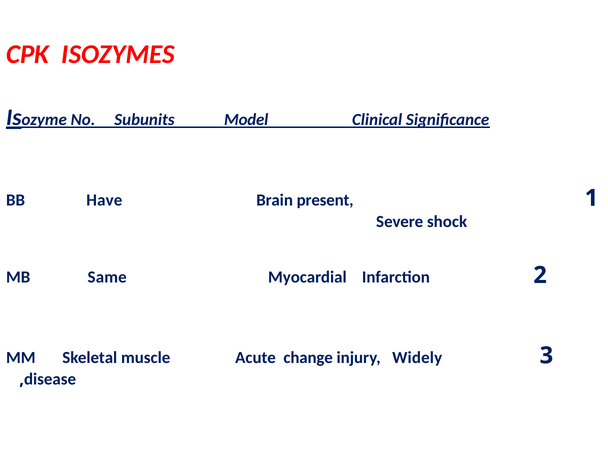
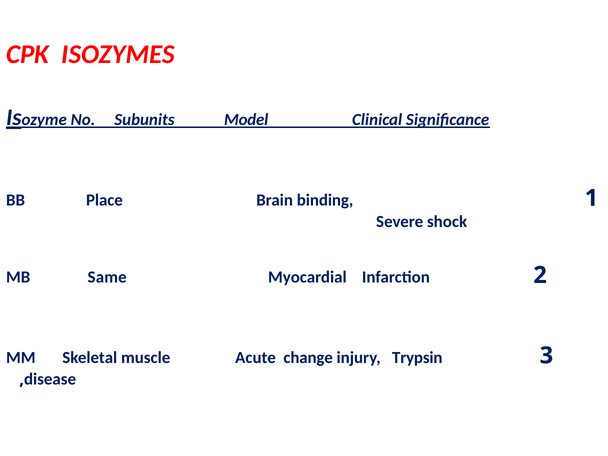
Have: Have -> Place
present: present -> binding
Widely: Widely -> Trypsin
